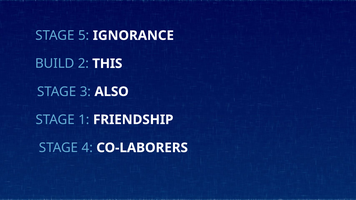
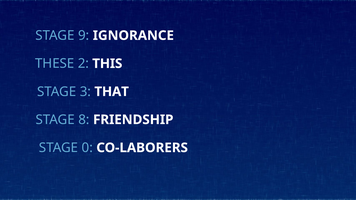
5: 5 -> 9
BUILD: BUILD -> THESE
ALSO: ALSO -> THAT
1: 1 -> 8
4: 4 -> 0
